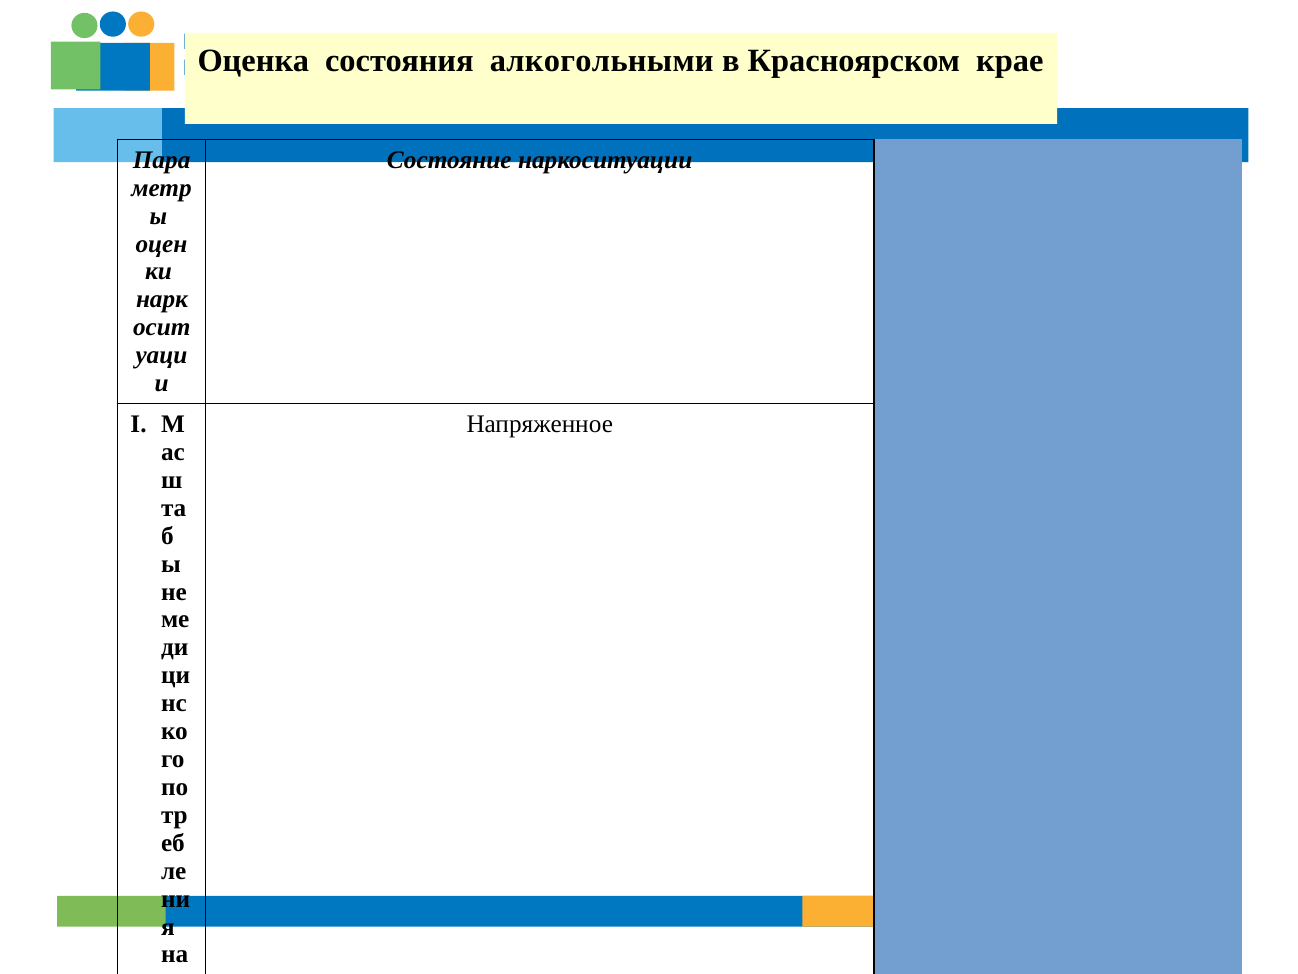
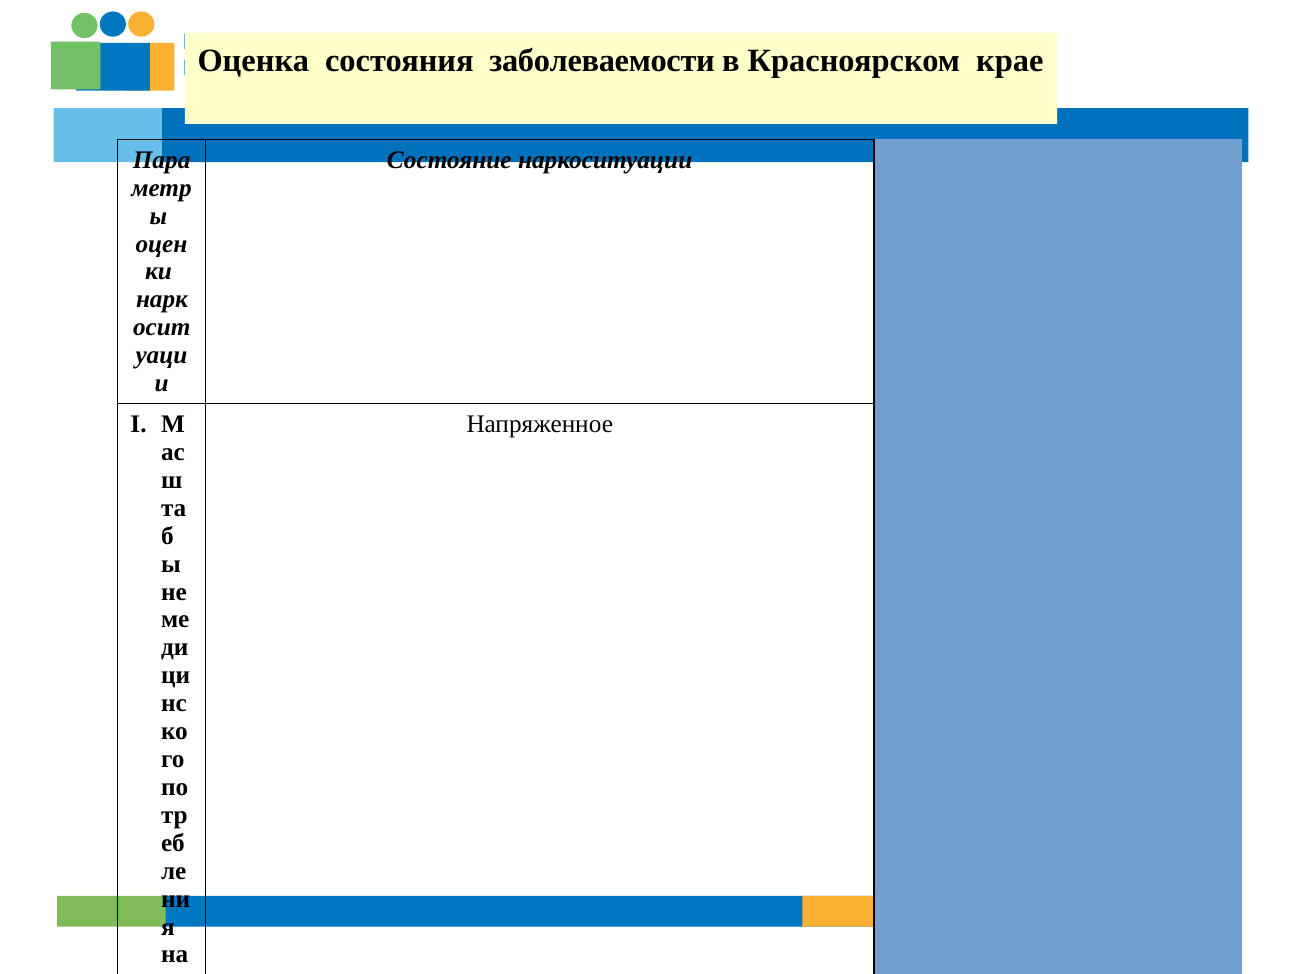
алкогольными: алкогольными -> заболеваемости
